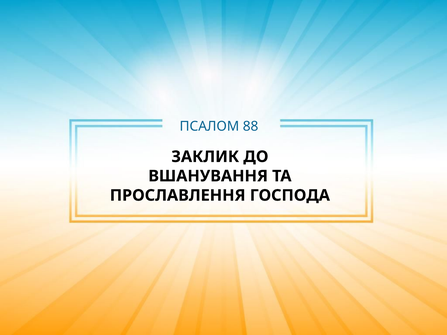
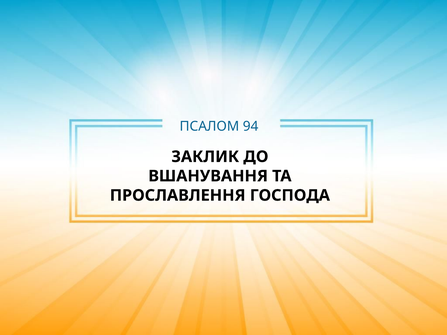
88: 88 -> 94
